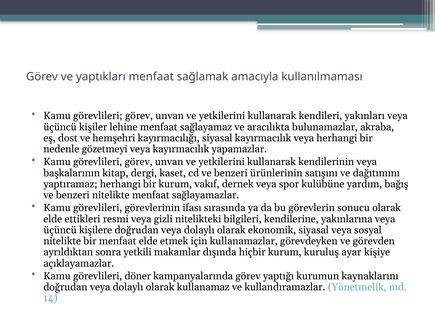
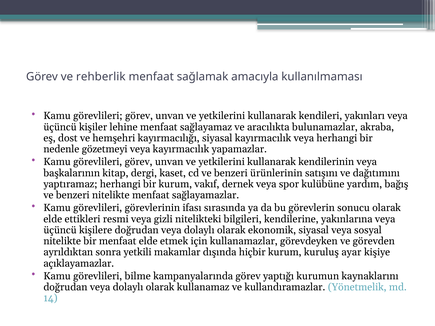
yaptıkları: yaptıkları -> rehberlik
döner: döner -> bilme
